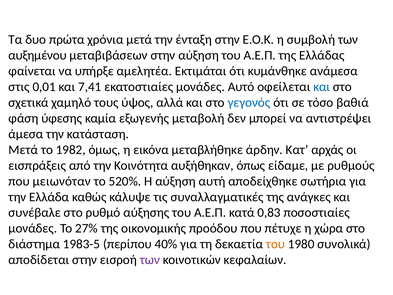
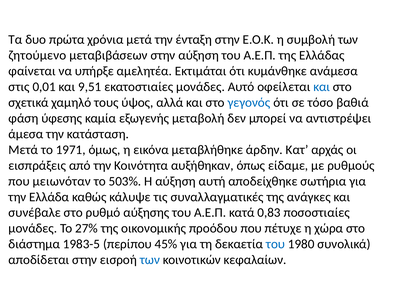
αυξημένου: αυξημένου -> ζητούμενο
7,41: 7,41 -> 9,51
1982: 1982 -> 1971
520%: 520% -> 503%
40%: 40% -> 45%
του at (275, 244) colour: orange -> blue
των at (150, 260) colour: purple -> blue
